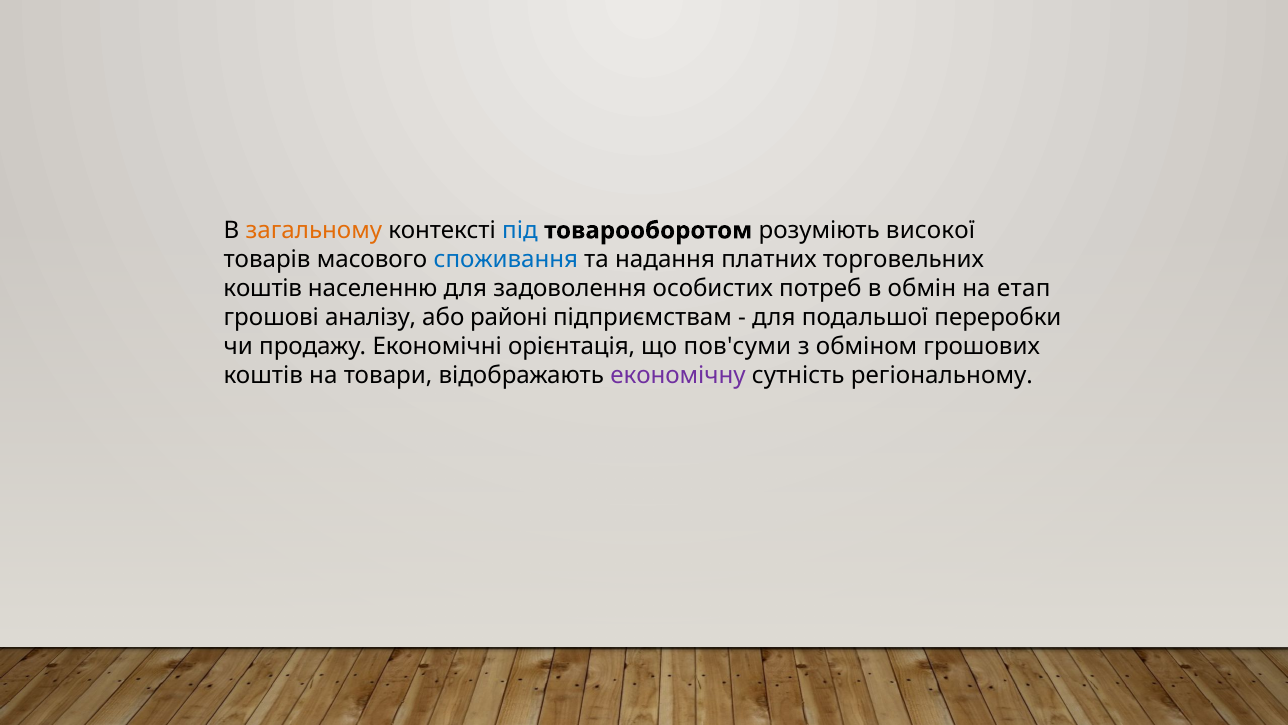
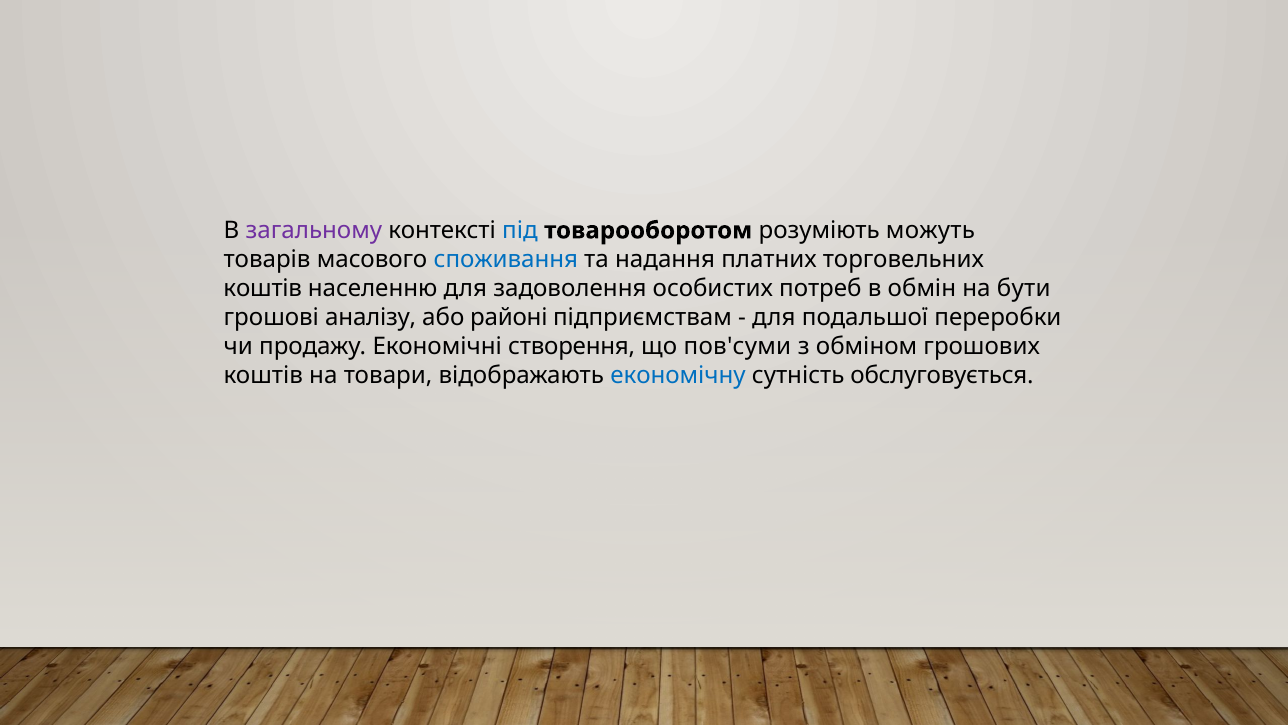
загальному colour: orange -> purple
високої: високої -> можуть
етап: етап -> бути
орієнтація: орієнтація -> створення
економічну colour: purple -> blue
регіональному: регіональному -> обслуговується
